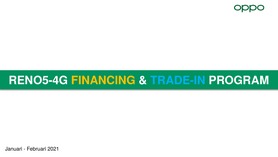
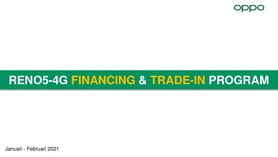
TRADE-IN colour: light blue -> yellow
